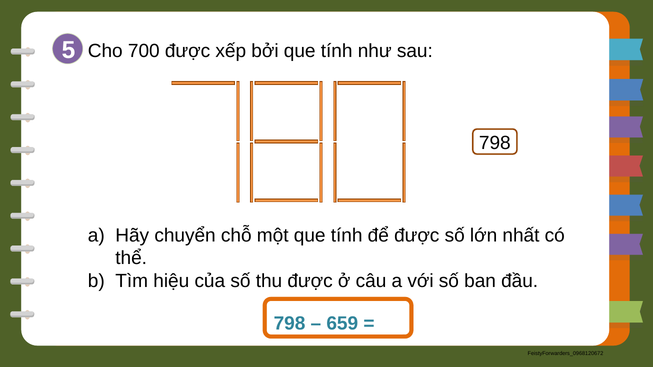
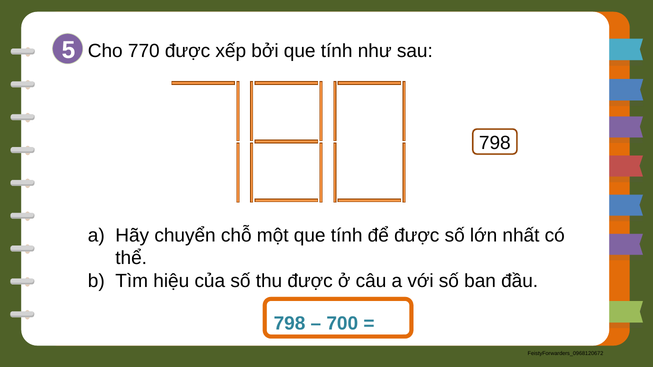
700: 700 -> 770
659: 659 -> 700
